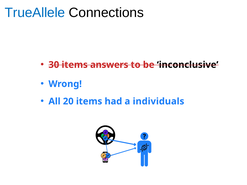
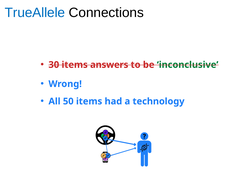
inconclusive colour: black -> green
20: 20 -> 50
individuals: individuals -> technology
